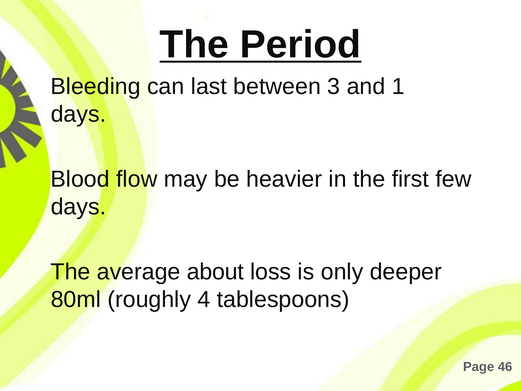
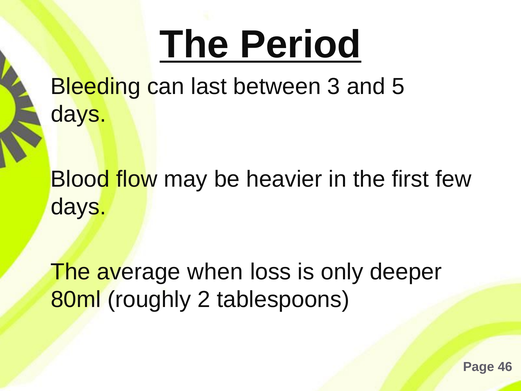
1: 1 -> 5
about: about -> when
4: 4 -> 2
